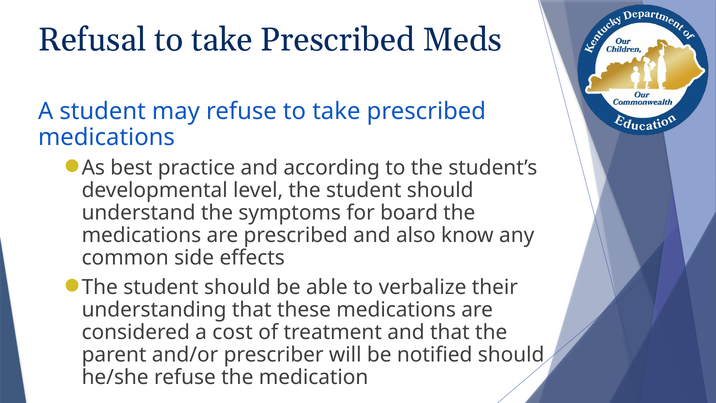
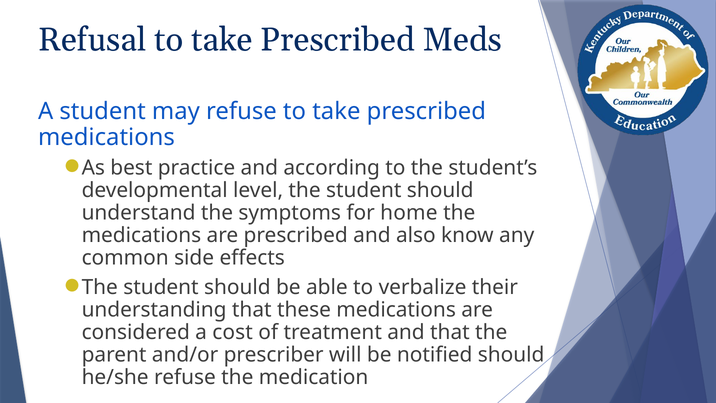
board: board -> home
